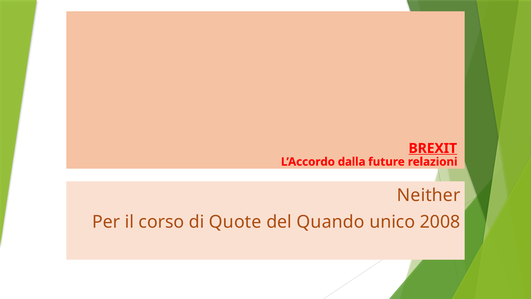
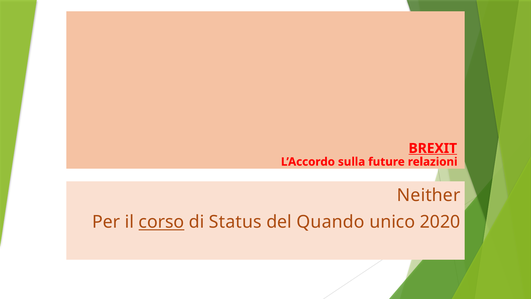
dalla: dalla -> sulla
corso underline: none -> present
Quote: Quote -> Status
2008: 2008 -> 2020
